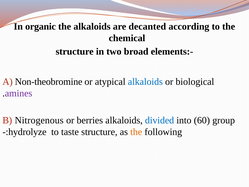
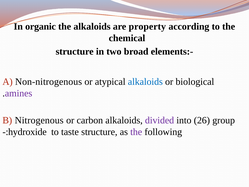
decanted: decanted -> property
Non-theobromine: Non-theobromine -> Non-nitrogenous
berries: berries -> carbon
divided colour: blue -> purple
60: 60 -> 26
hydrolyze: hydrolyze -> hydroxide
the at (136, 132) colour: orange -> purple
